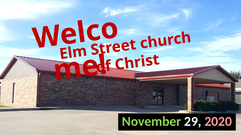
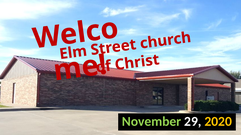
2020 colour: pink -> yellow
